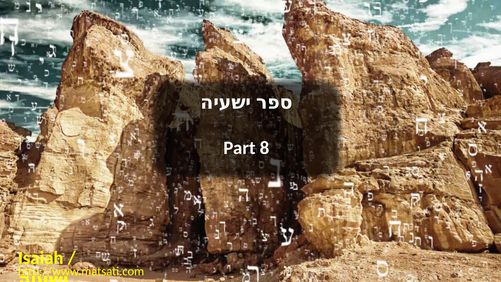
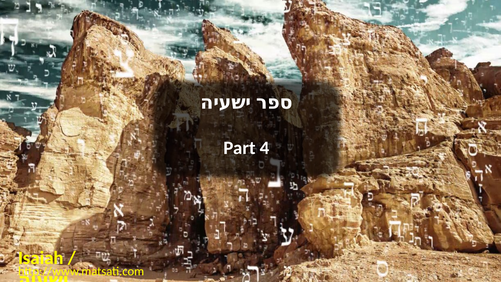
8: 8 -> 4
